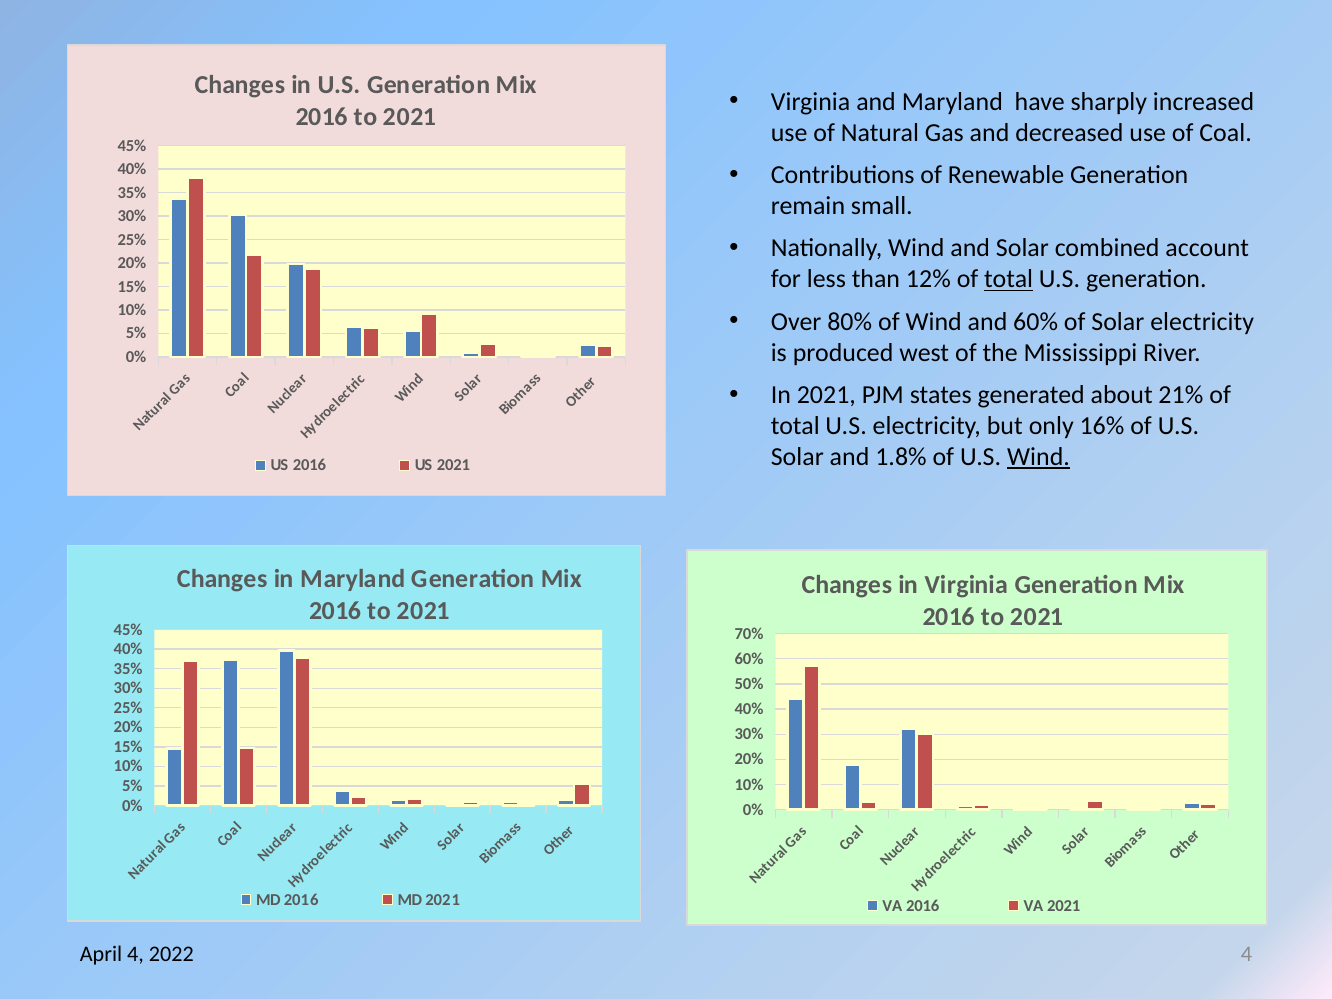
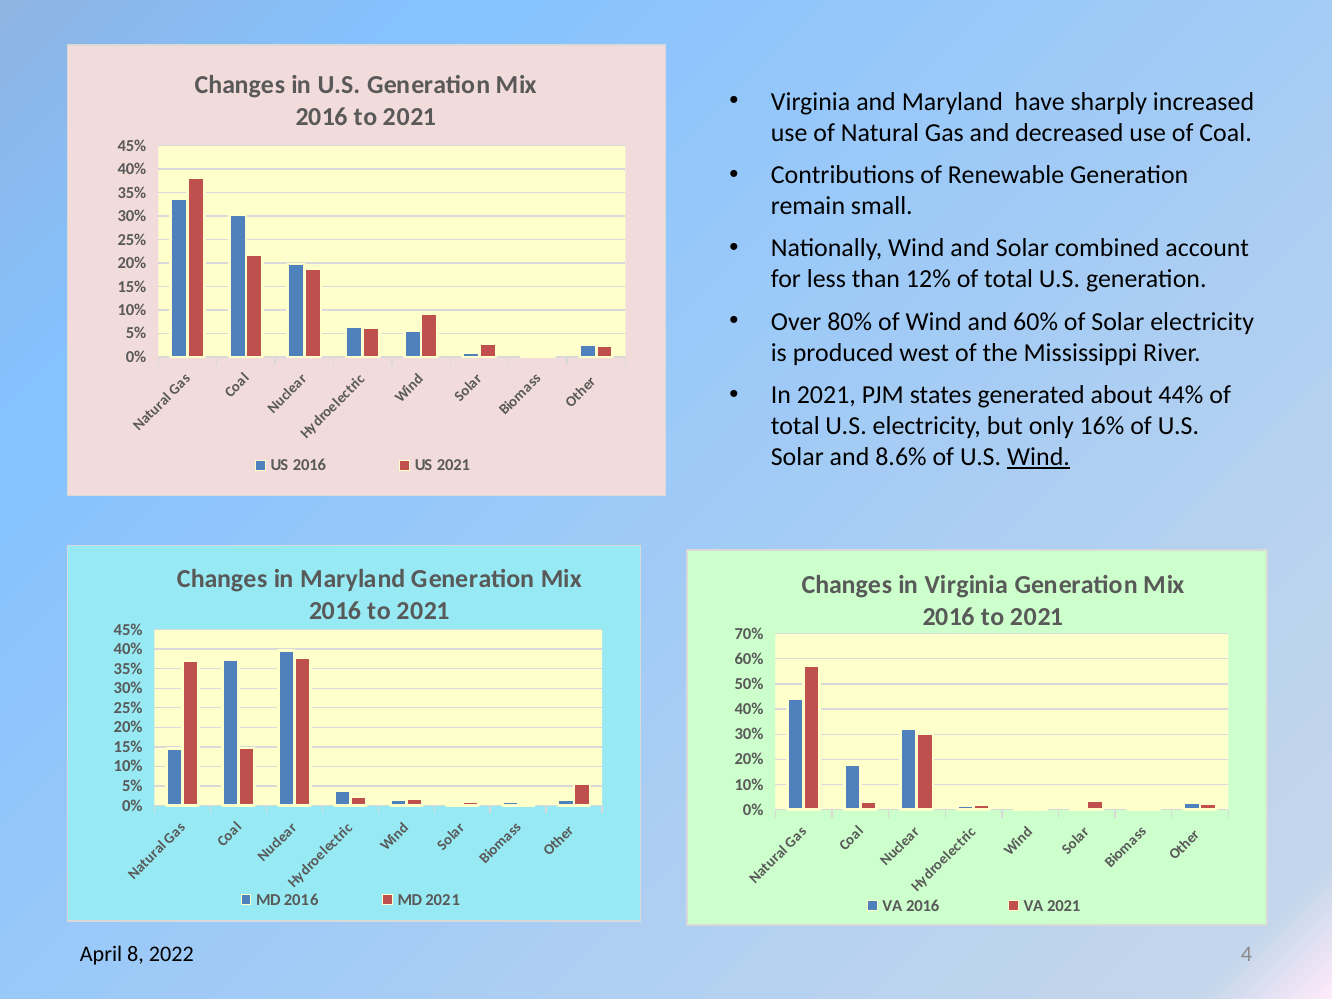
total at (1009, 279) underline: present -> none
21%: 21% -> 44%
1.8%: 1.8% -> 8.6%
April 4: 4 -> 8
